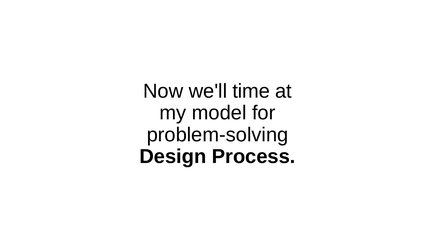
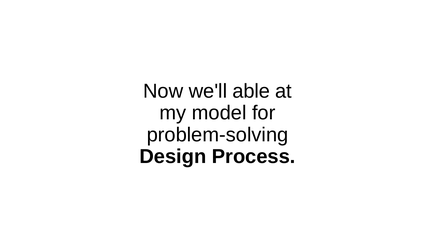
time: time -> able
